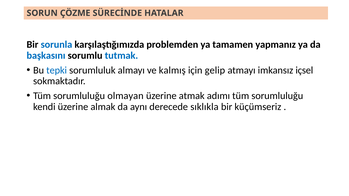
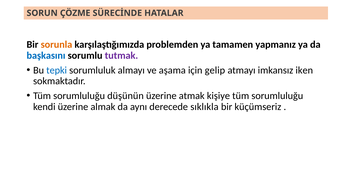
sorunla colour: blue -> orange
tutmak colour: blue -> purple
kalmış: kalmış -> aşama
içsel: içsel -> iken
olmayan: olmayan -> düşünün
adımı: adımı -> kişiye
